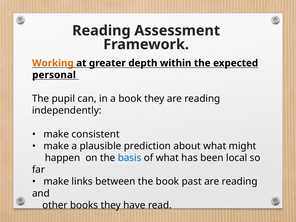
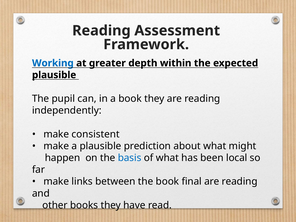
Working colour: orange -> blue
personal at (54, 75): personal -> plausible
past: past -> final
